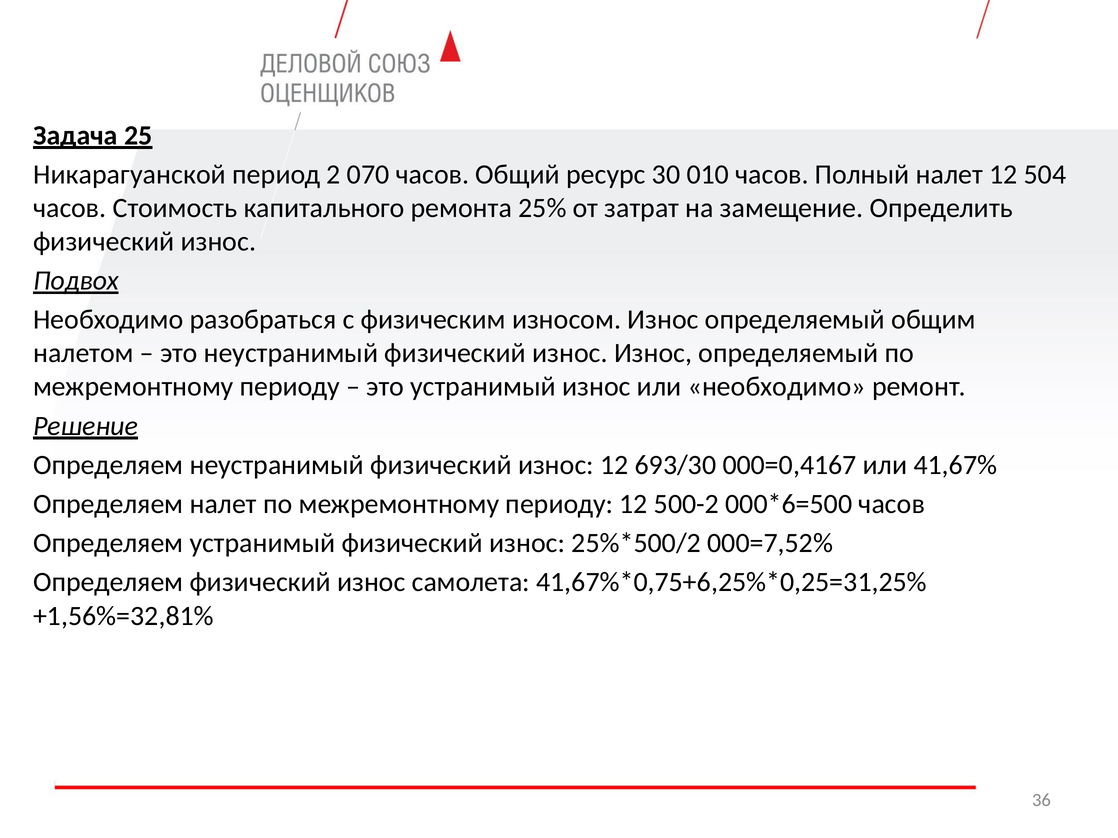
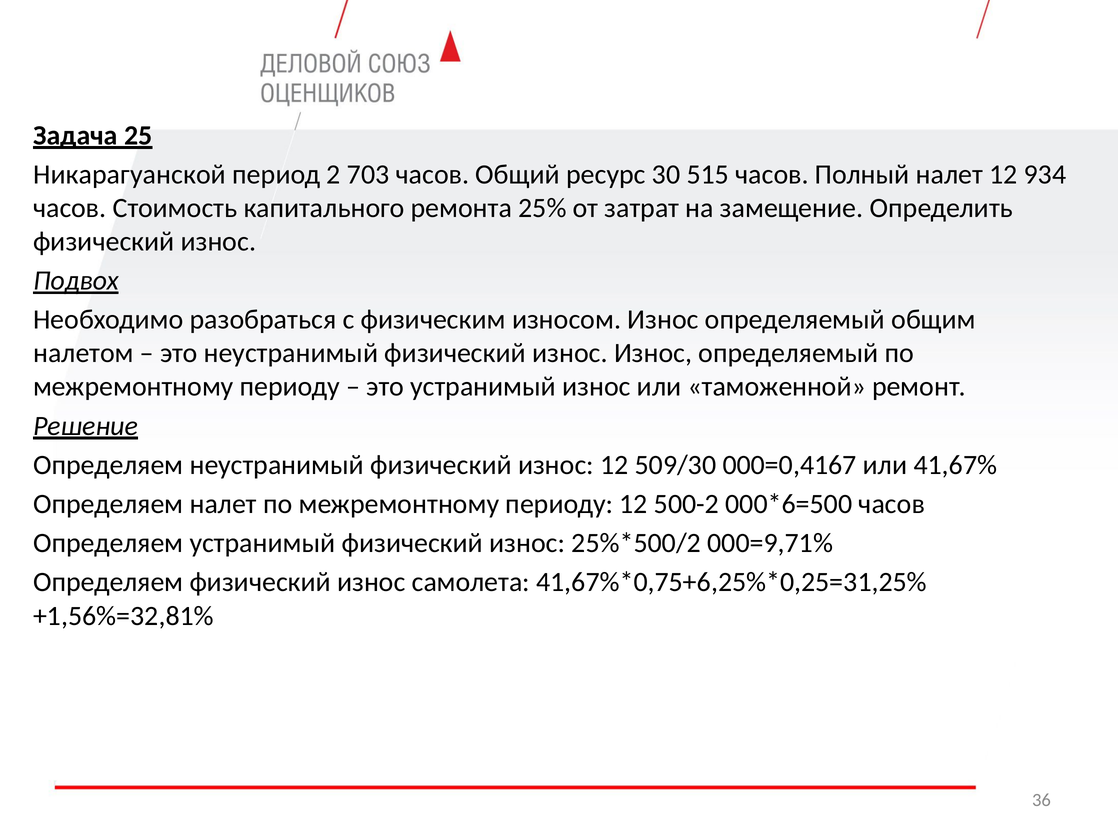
070: 070 -> 703
010: 010 -> 515
504: 504 -> 934
или необходимо: необходимо -> таможенной
693/30: 693/30 -> 509/30
000=7,52%: 000=7,52% -> 000=9,71%
